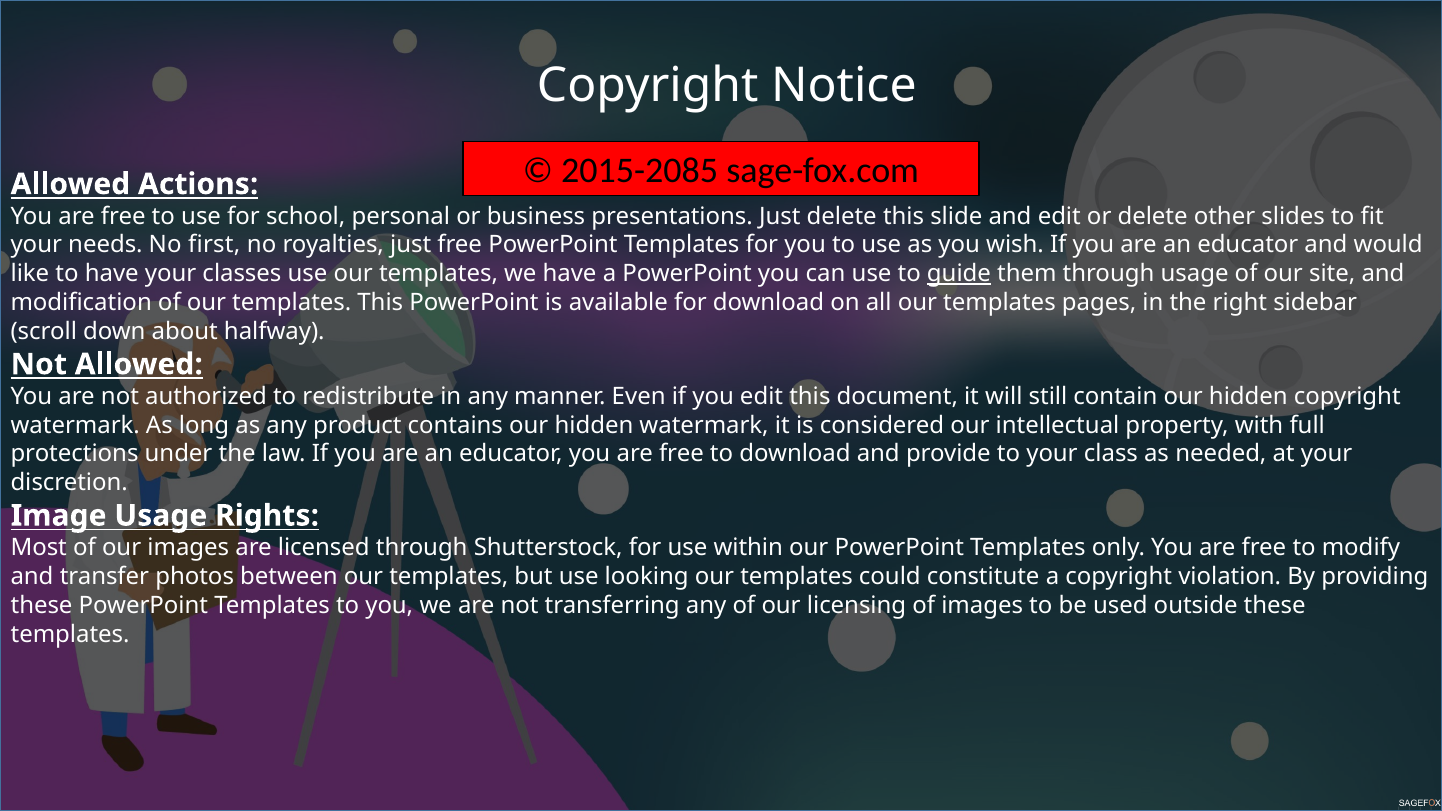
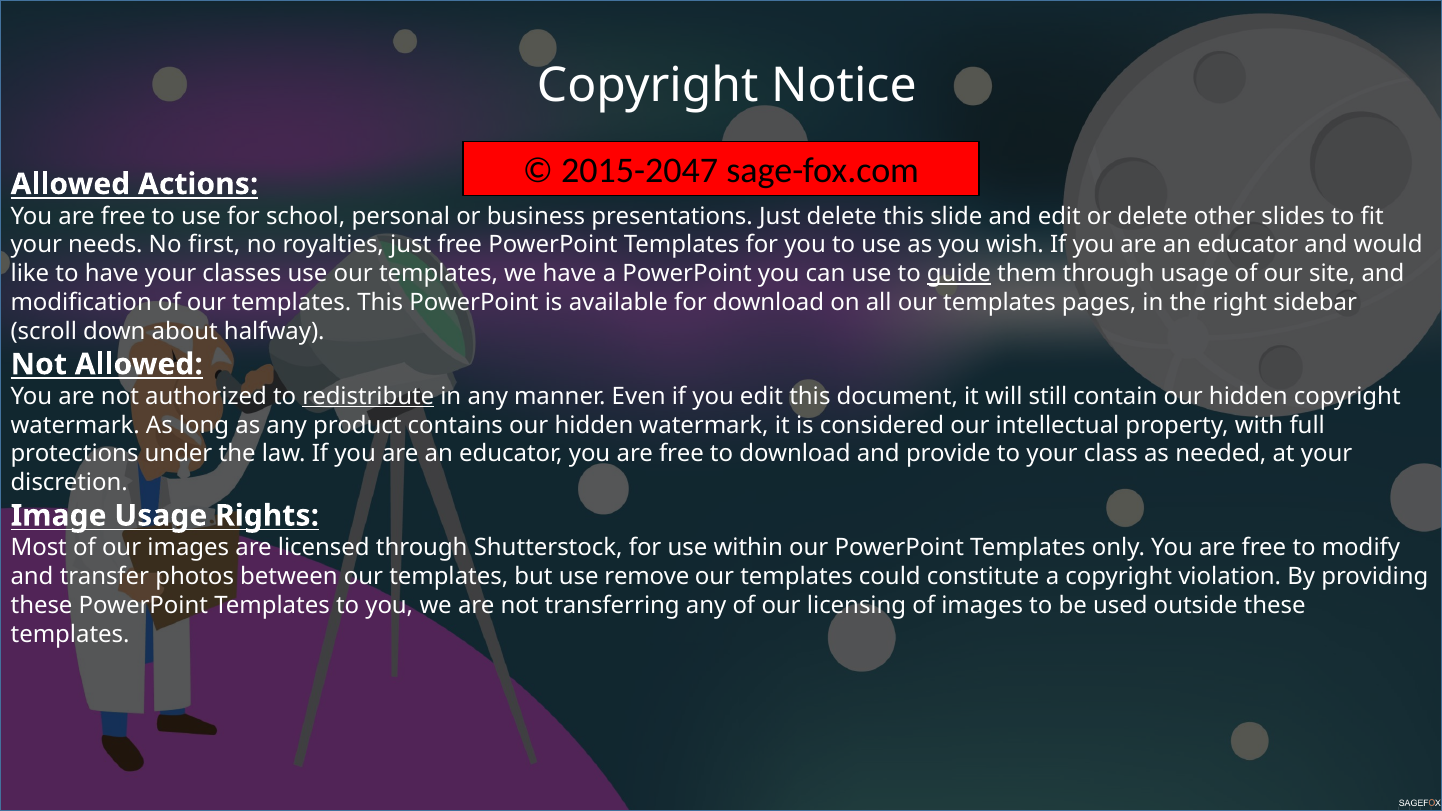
2015-2085: 2015-2085 -> 2015-2047
redistribute underline: none -> present
looking: looking -> remove
